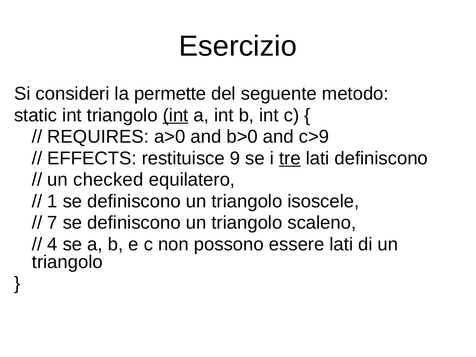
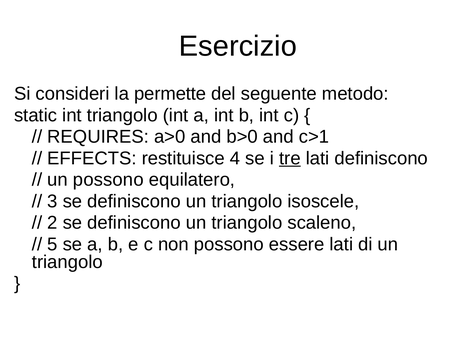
int at (176, 115) underline: present -> none
c>9: c>9 -> c>1
9: 9 -> 4
un checked: checked -> possono
1: 1 -> 3
7: 7 -> 2
4: 4 -> 5
